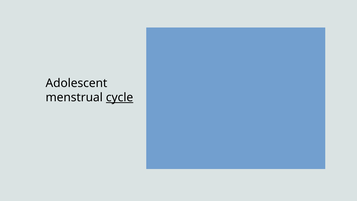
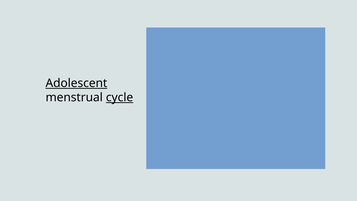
Adolescent underline: none -> present
